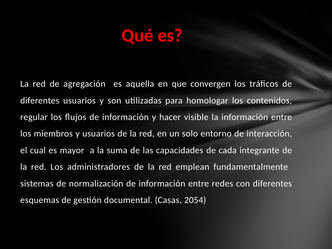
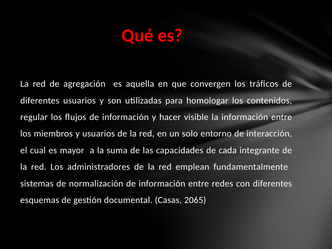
2054: 2054 -> 2065
